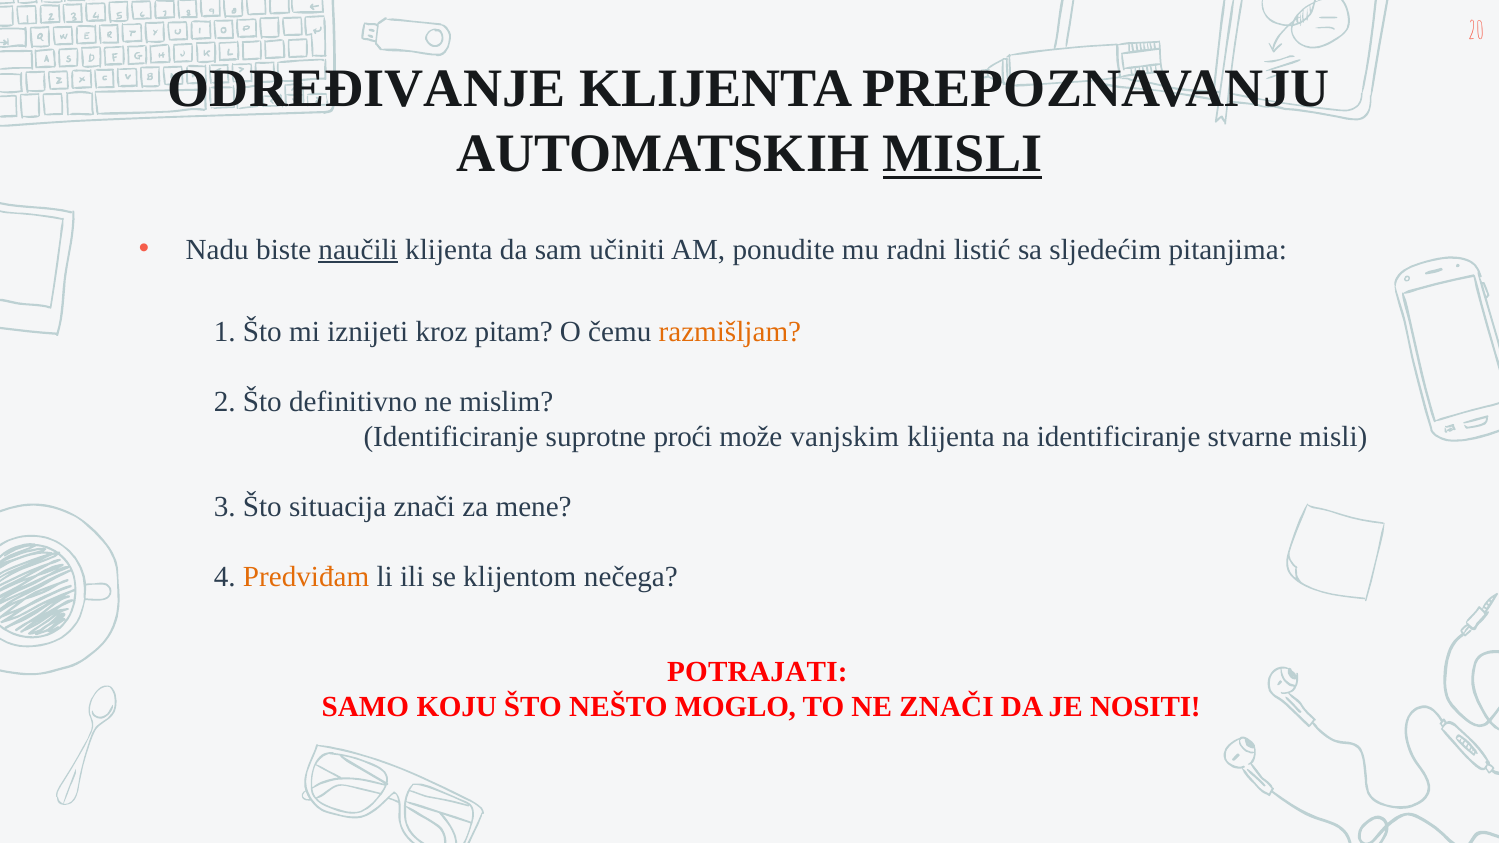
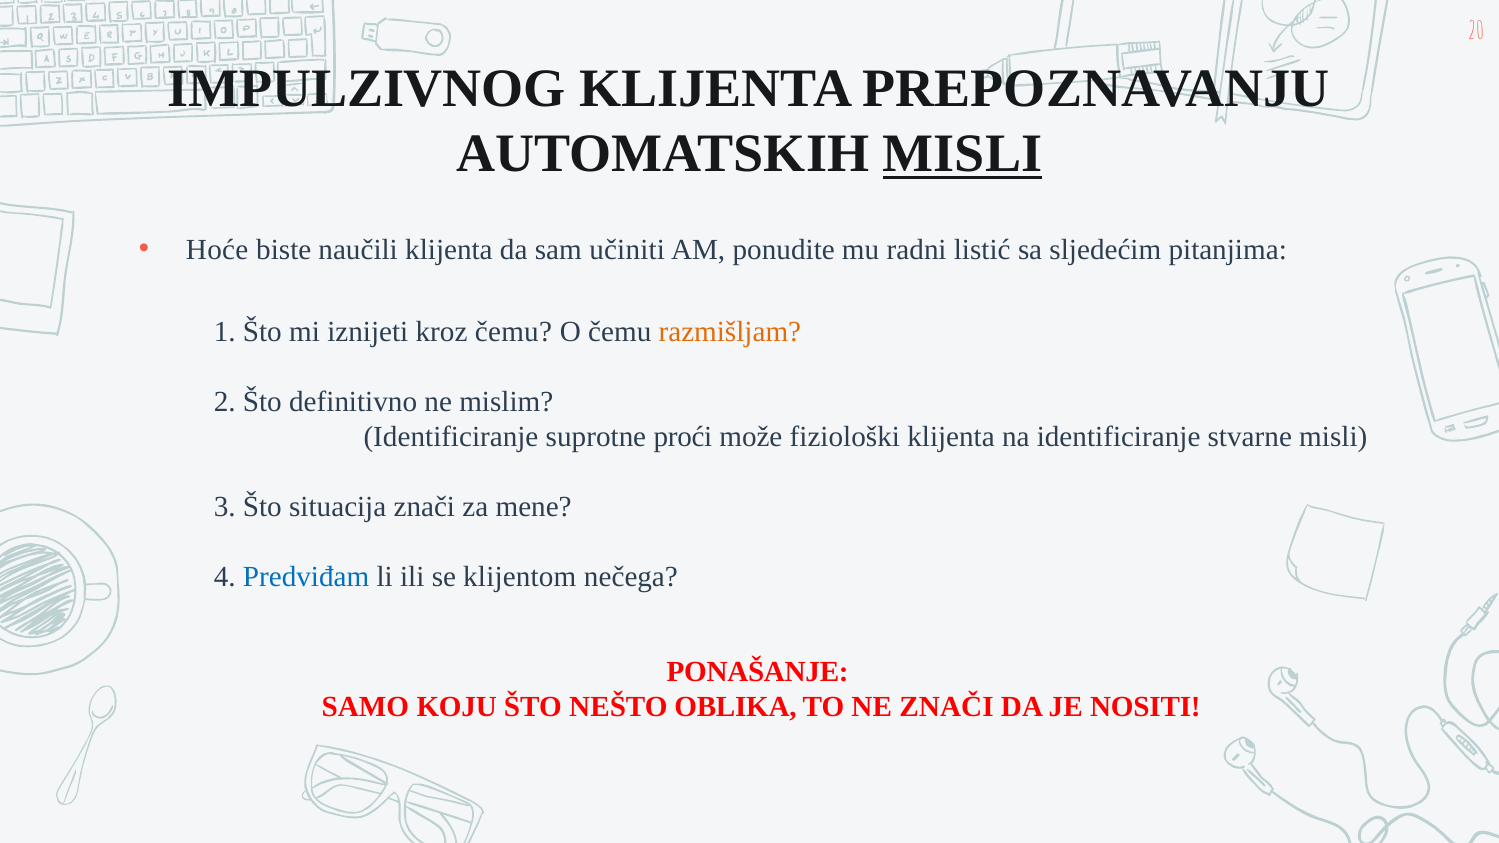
ODREĐIVANJE: ODREĐIVANJE -> IMPULZIVNOG
Nadu: Nadu -> Hoće
naučili underline: present -> none
kroz pitam: pitam -> čemu
vanjskim: vanjskim -> fiziološki
Predviđam colour: orange -> blue
POTRAJATI: POTRAJATI -> PONAŠANJE
MOGLO: MOGLO -> OBLIKA
